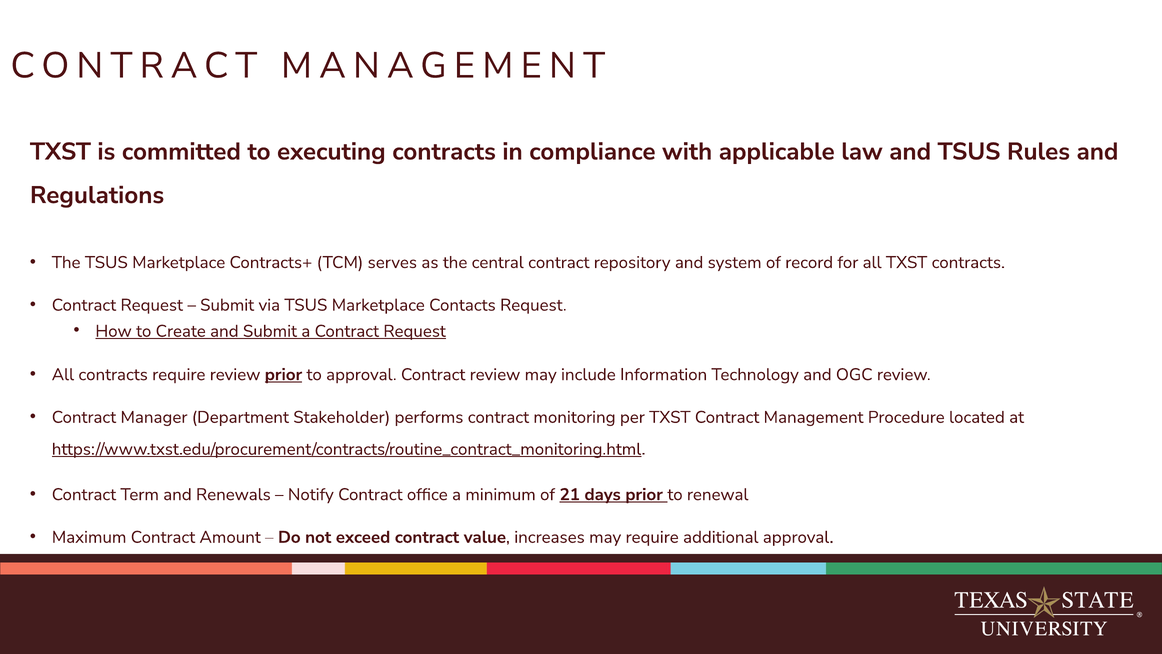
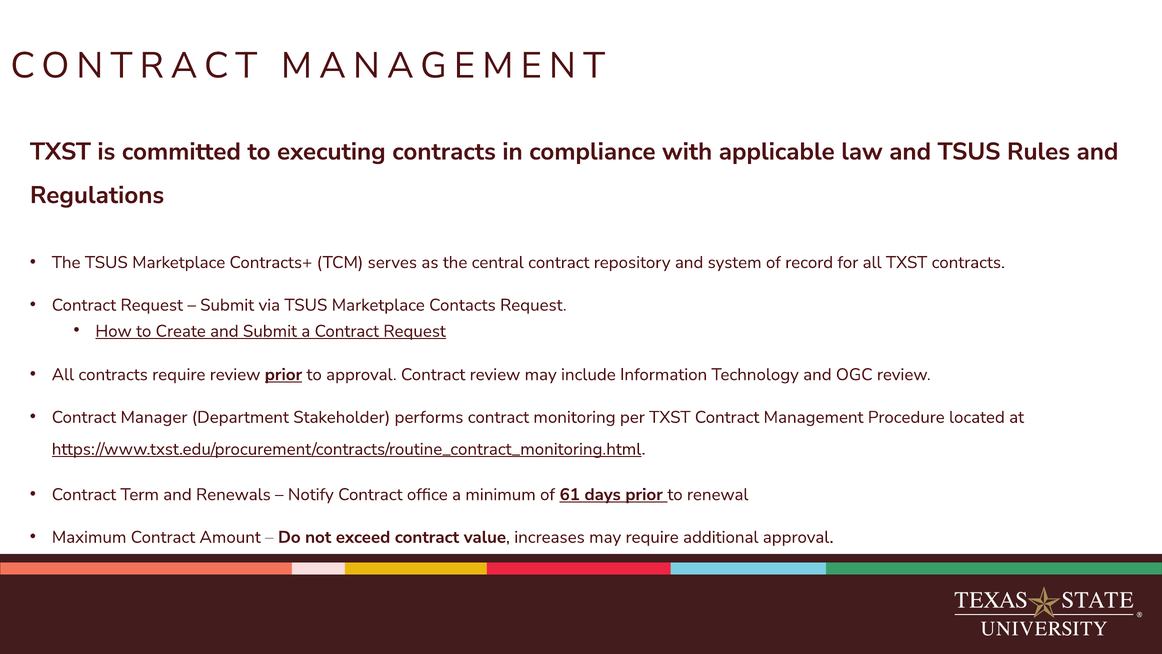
21: 21 -> 61
